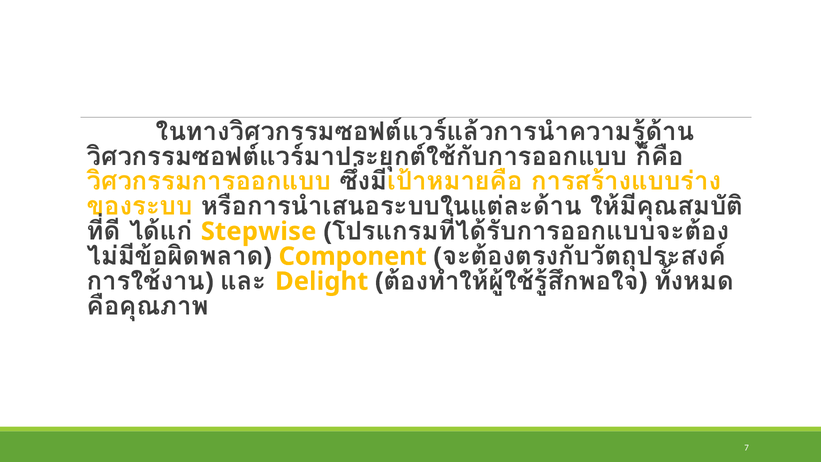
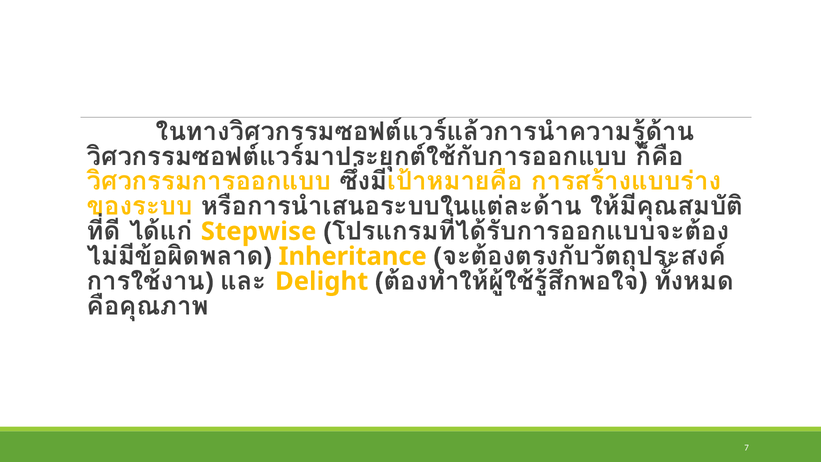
Component: Component -> Inheritance
